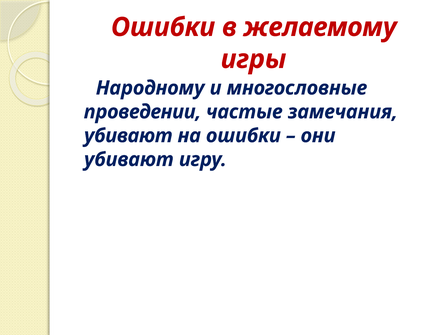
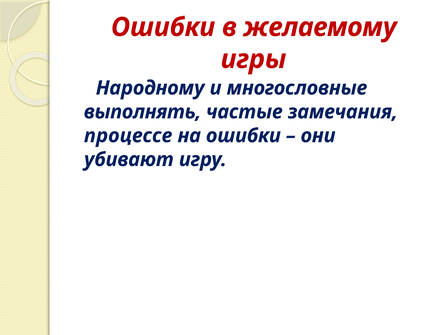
проведении: проведении -> выполнять
убивают at (128, 136): убивают -> процессе
